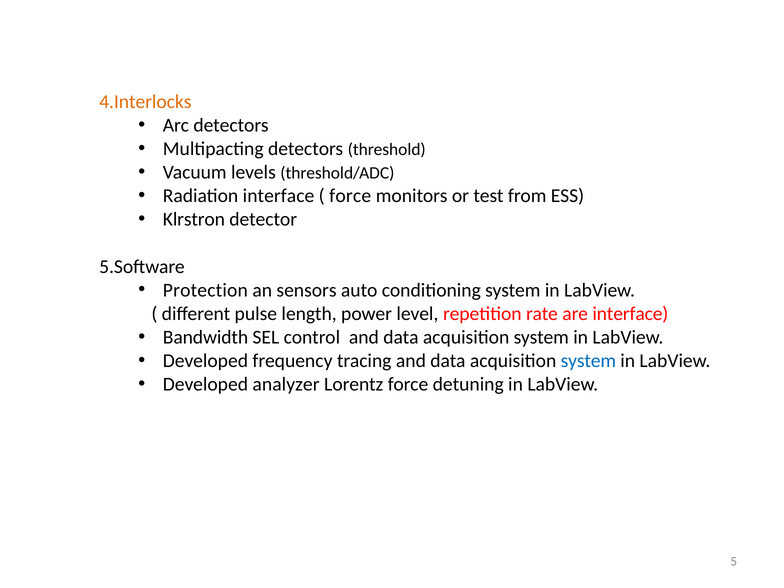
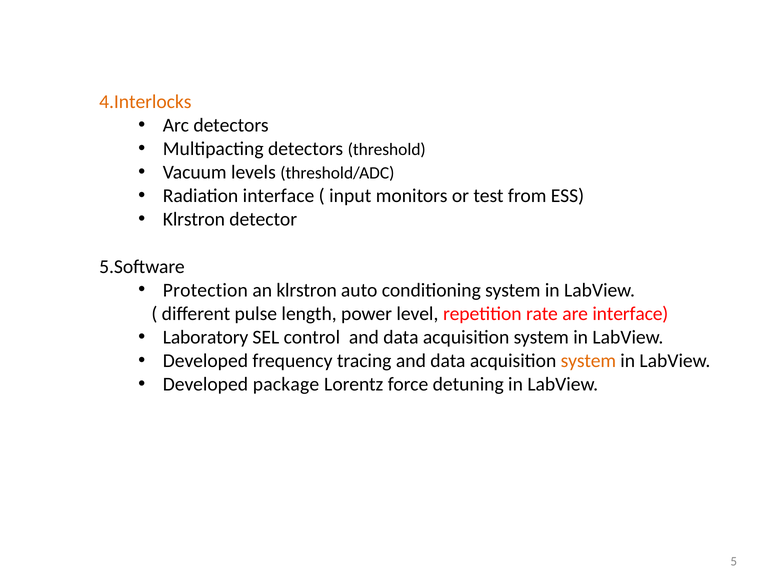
force at (350, 196): force -> input
an sensors: sensors -> klrstron
Bandwidth: Bandwidth -> Laboratory
system at (588, 361) colour: blue -> orange
analyzer: analyzer -> package
